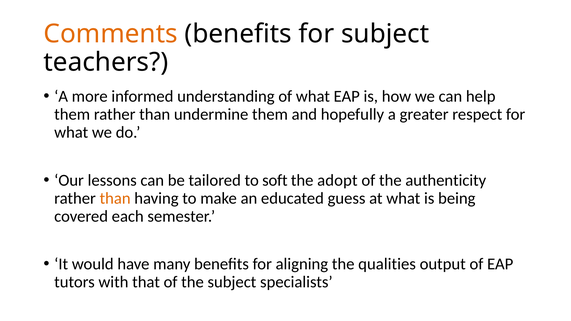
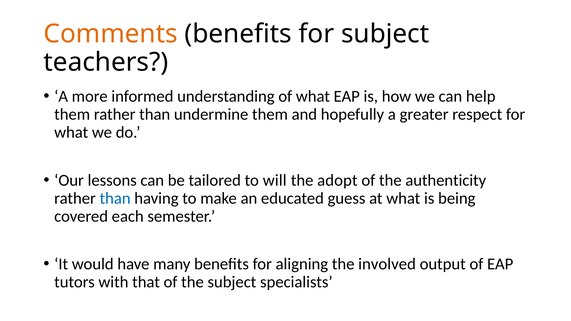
soft: soft -> will
than at (115, 198) colour: orange -> blue
qualities: qualities -> involved
